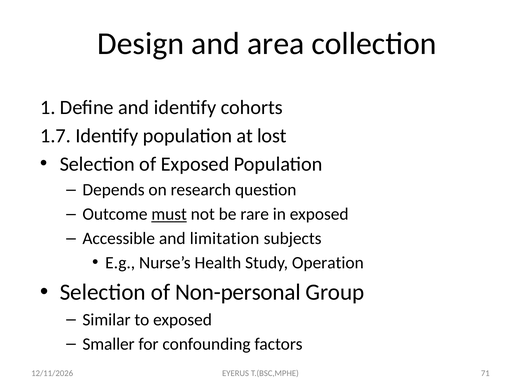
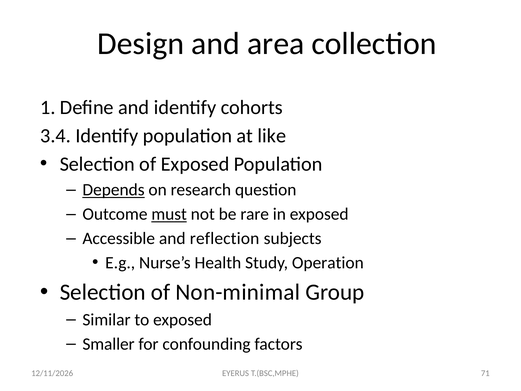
1.7: 1.7 -> 3.4
lost: lost -> like
Depends underline: none -> present
limitation: limitation -> reflection
Non-personal: Non-personal -> Non-minimal
